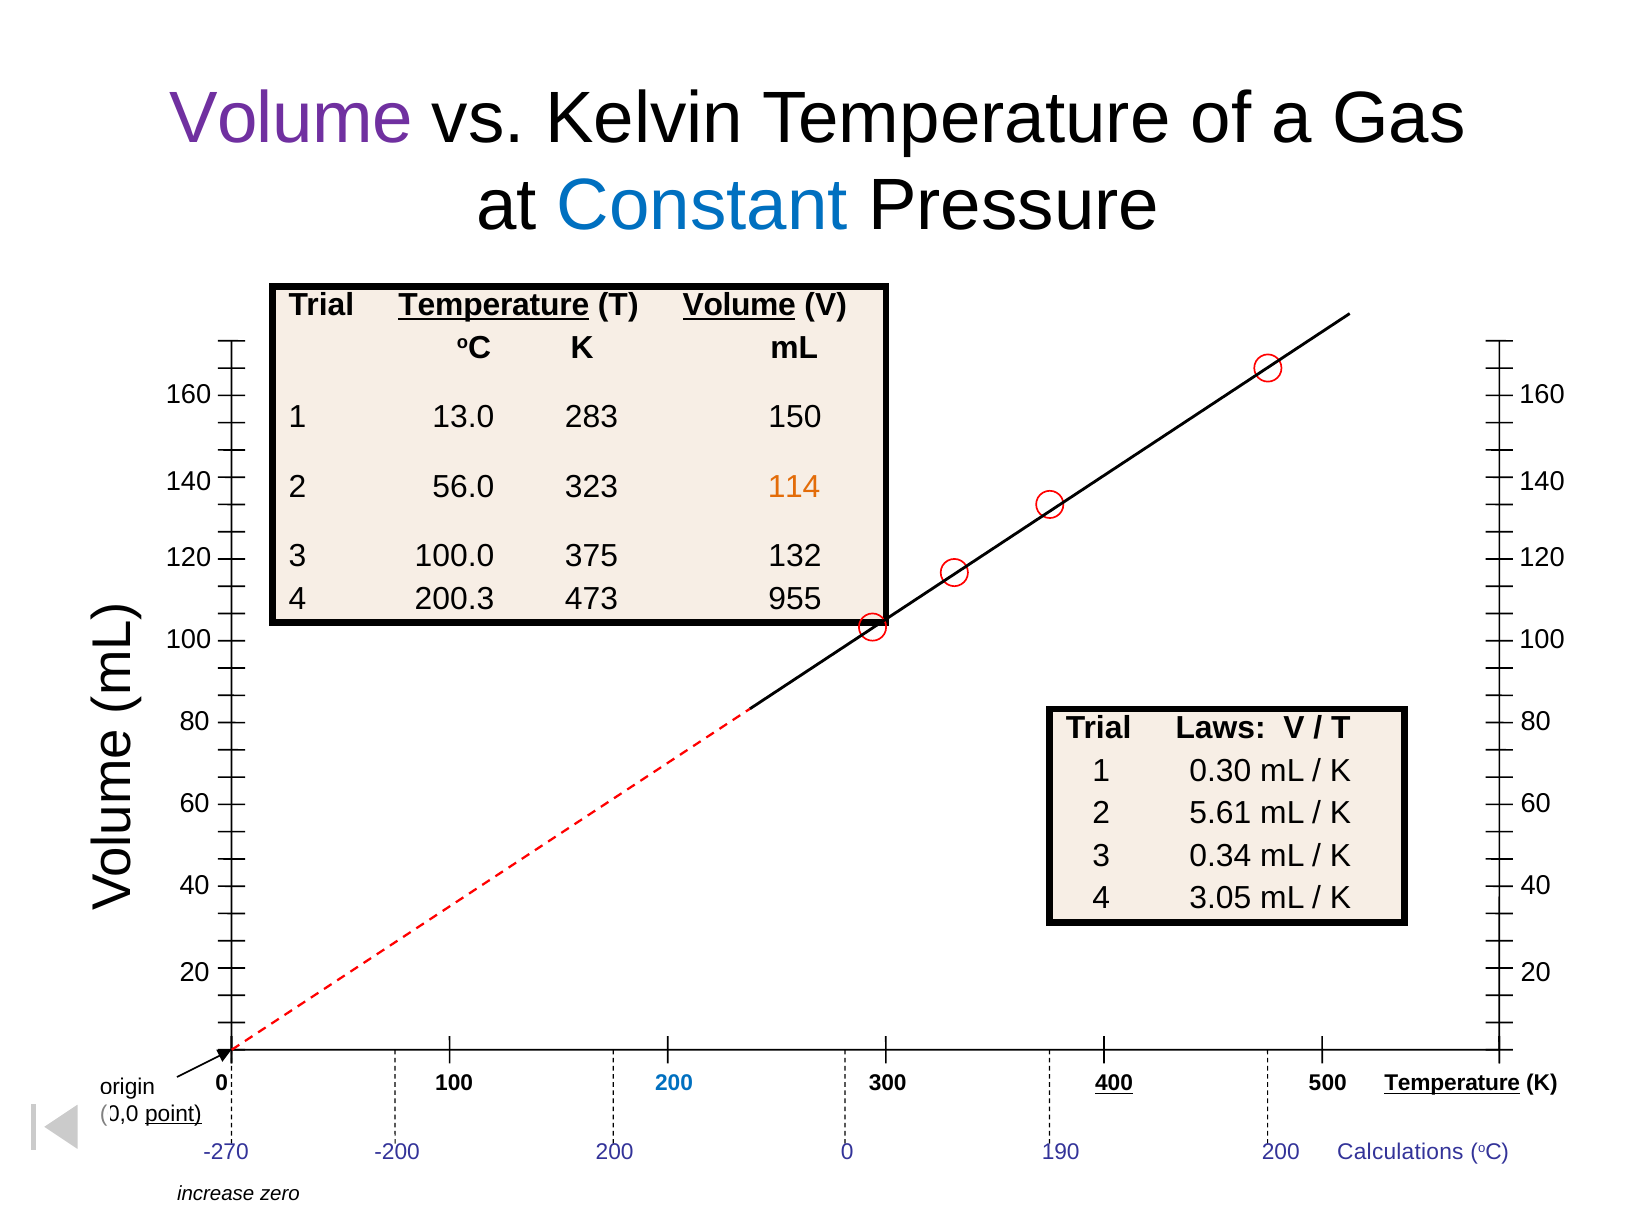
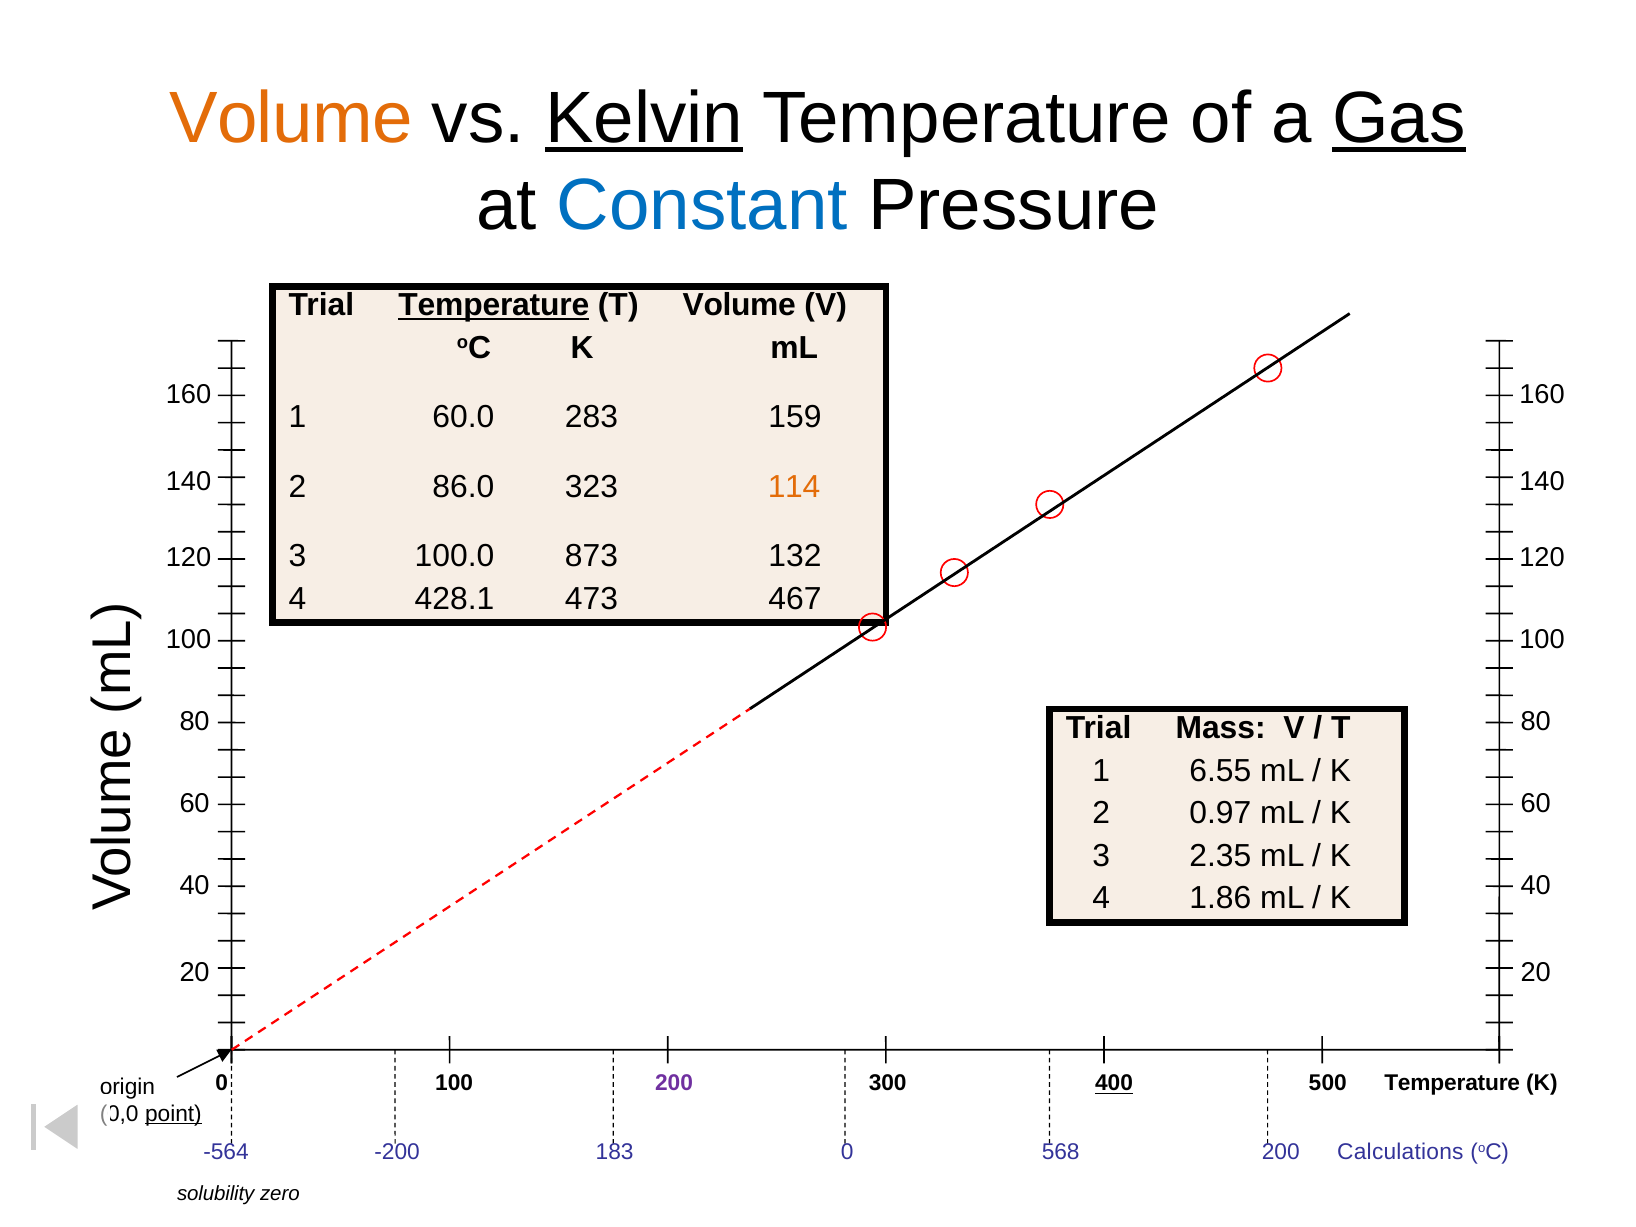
Volume at (291, 118) colour: purple -> orange
Kelvin underline: none -> present
Gas underline: none -> present
Volume at (739, 305) underline: present -> none
13.0: 13.0 -> 60.0
150: 150 -> 159
56.0: 56.0 -> 86.0
375: 375 -> 873
200.3: 200.3 -> 428.1
955: 955 -> 467
Laws: Laws -> Mass
0.30: 0.30 -> 6.55
5.61: 5.61 -> 0.97
0.34: 0.34 -> 2.35
3.05: 3.05 -> 1.86
200 at (674, 1083) colour: blue -> purple
Temperature at (1452, 1083) underline: present -> none
-270: -270 -> -564
-200 200: 200 -> 183
190: 190 -> 568
increase: increase -> solubility
